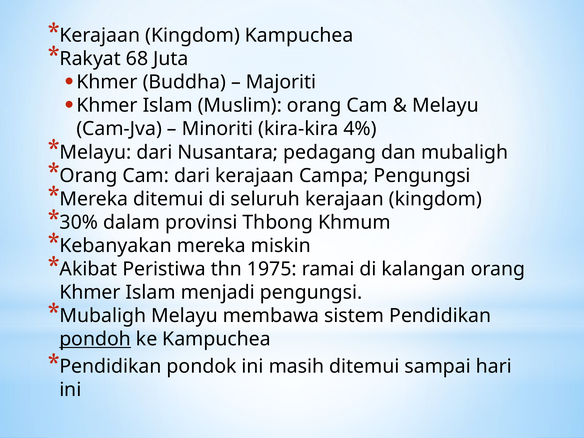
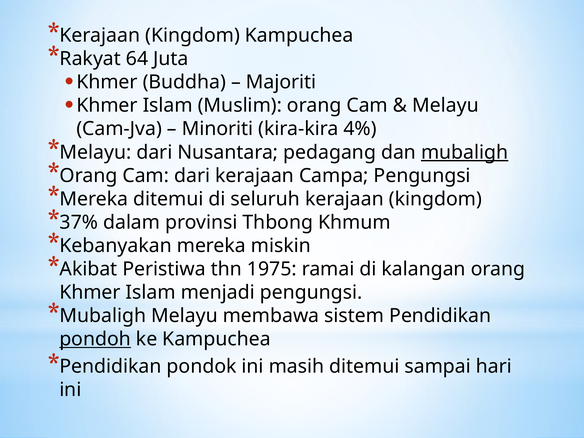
68: 68 -> 64
mubaligh at (465, 152) underline: none -> present
30%: 30% -> 37%
